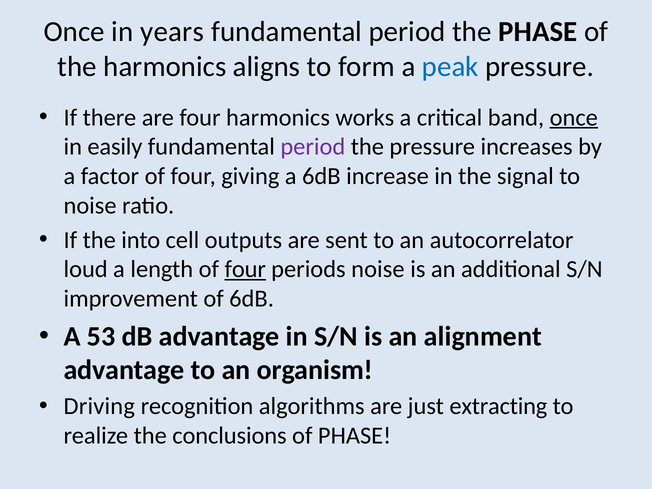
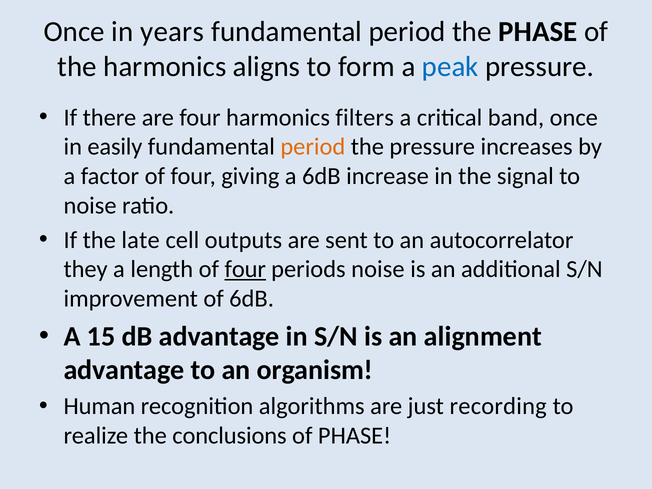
works: works -> filters
once at (574, 117) underline: present -> none
period at (313, 147) colour: purple -> orange
into: into -> late
loud: loud -> they
53: 53 -> 15
Driving: Driving -> Human
extracting: extracting -> recording
